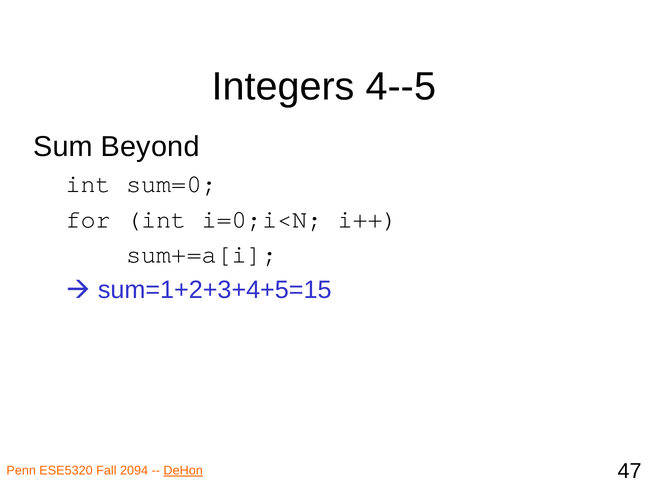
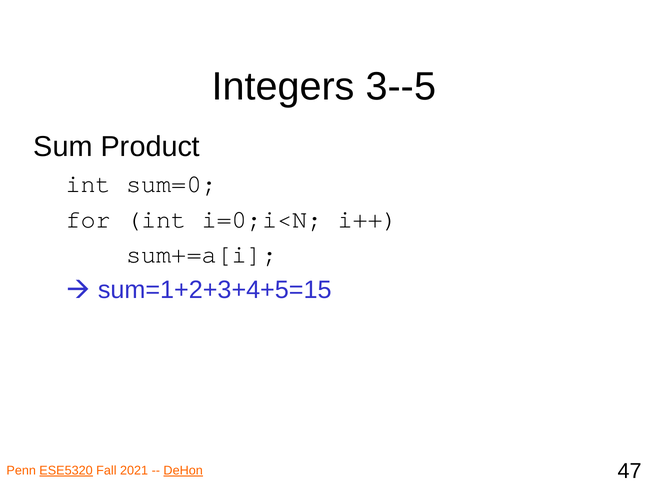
4--5: 4--5 -> 3--5
Beyond: Beyond -> Product
ESE5320 underline: none -> present
2094: 2094 -> 2021
